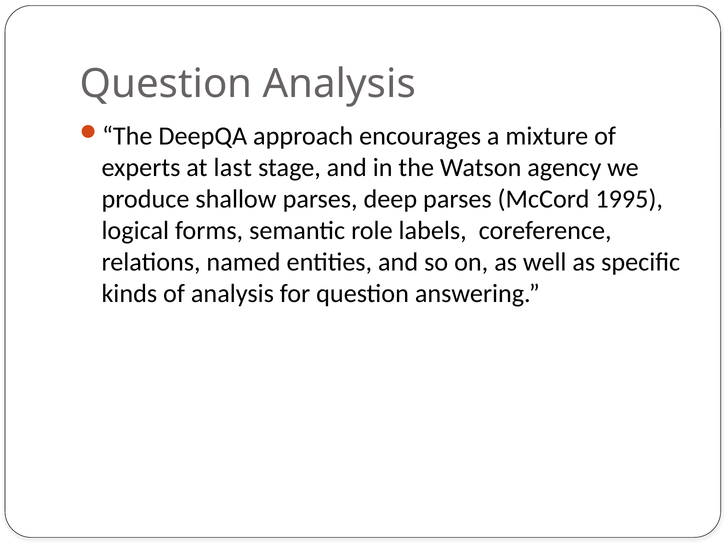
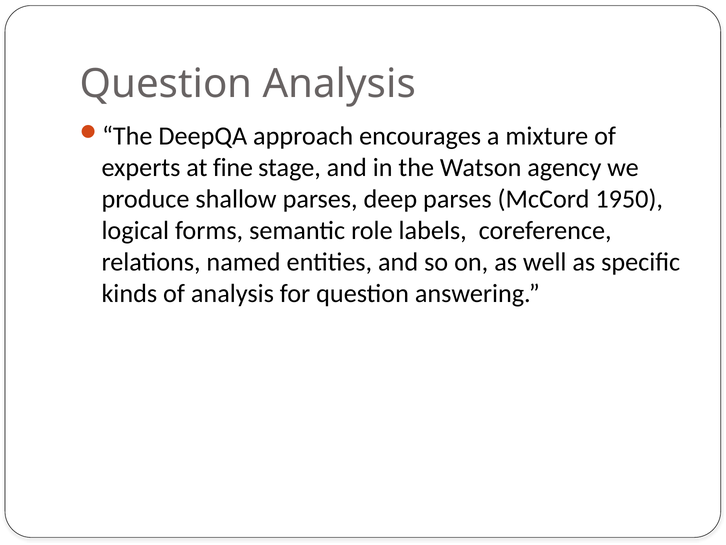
last: last -> fine
1995: 1995 -> 1950
